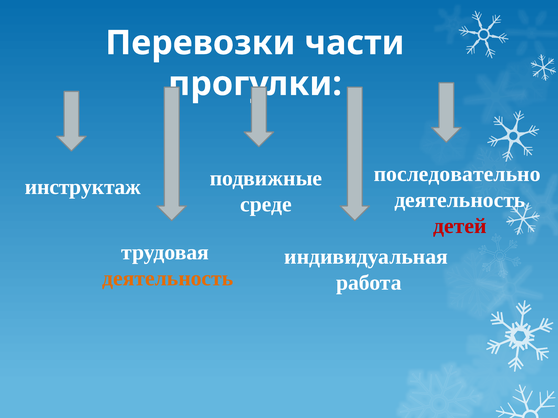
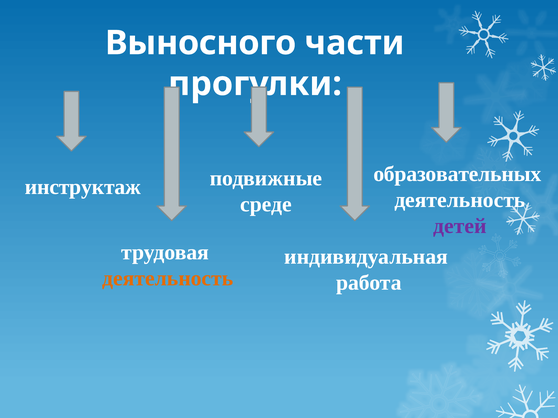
Перевозки: Перевозки -> Выносного
последовательно: последовательно -> образовательных
детей colour: red -> purple
